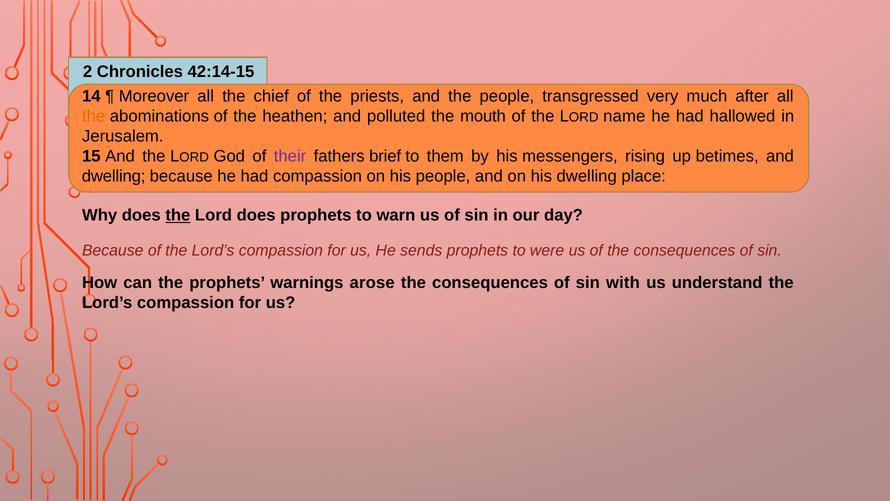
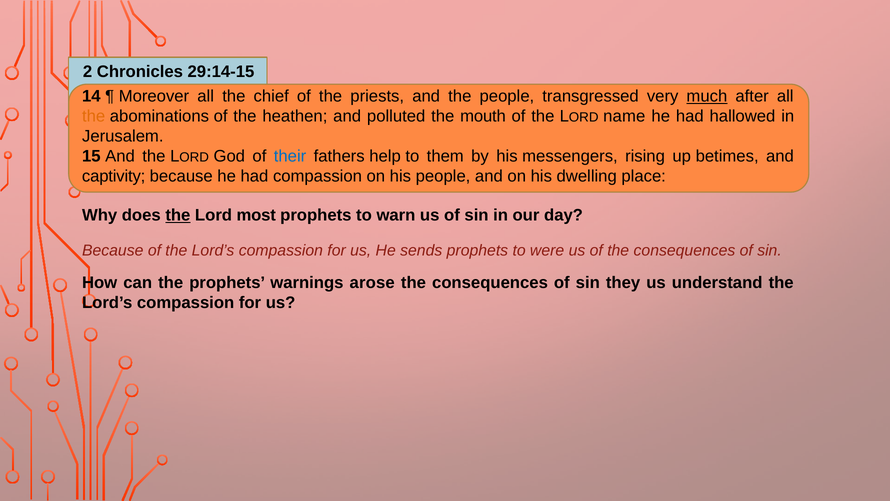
42:14-15: 42:14-15 -> 29:14-15
much underline: none -> present
their colour: purple -> blue
brief: brief -> help
dwelling at (114, 176): dwelling -> captivity
Lord does: does -> most
with: with -> they
